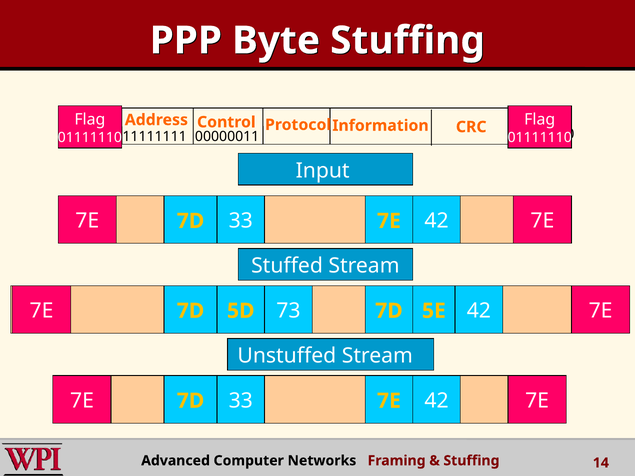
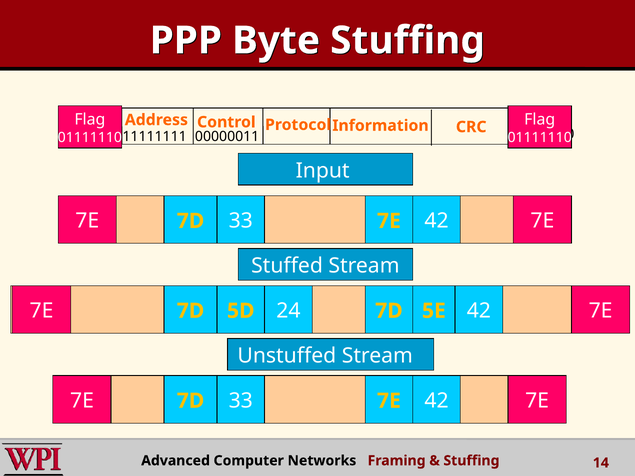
73: 73 -> 24
